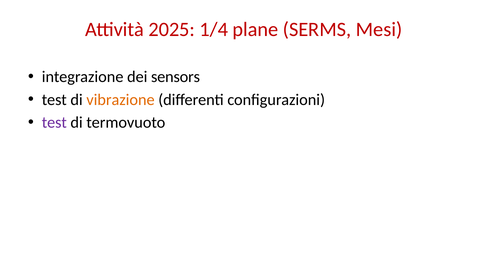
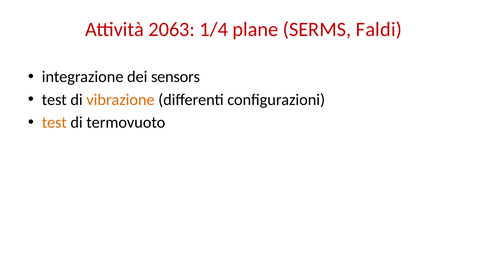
2025: 2025 -> 2063
Mesi: Mesi -> Faldi
test at (54, 122) colour: purple -> orange
